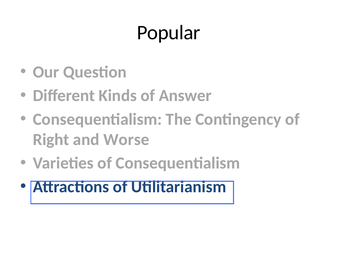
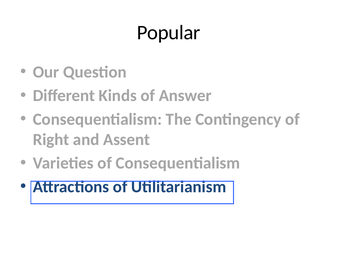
Worse: Worse -> Assent
